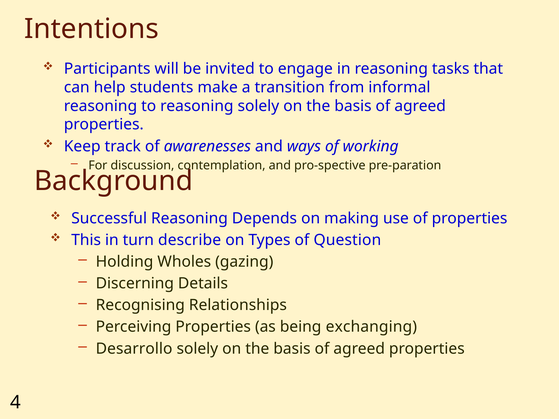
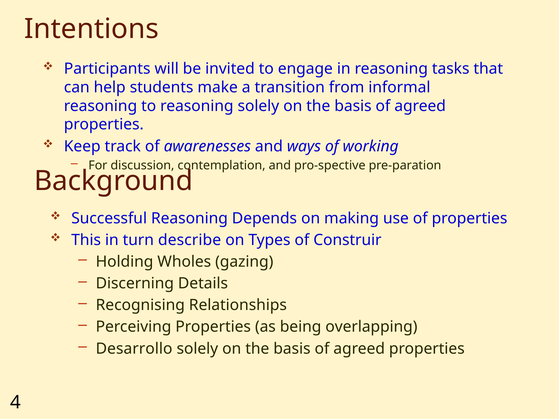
Question: Question -> Construir
exchanging: exchanging -> overlapping
